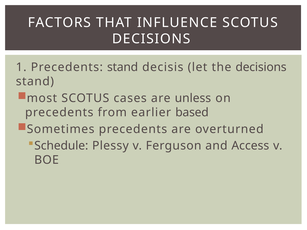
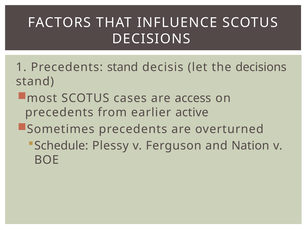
unless: unless -> access
based: based -> active
Access: Access -> Nation
